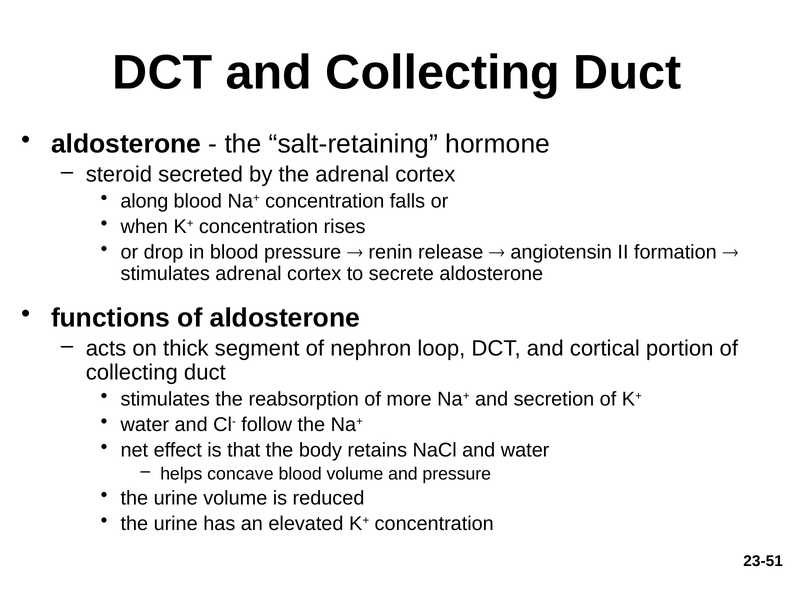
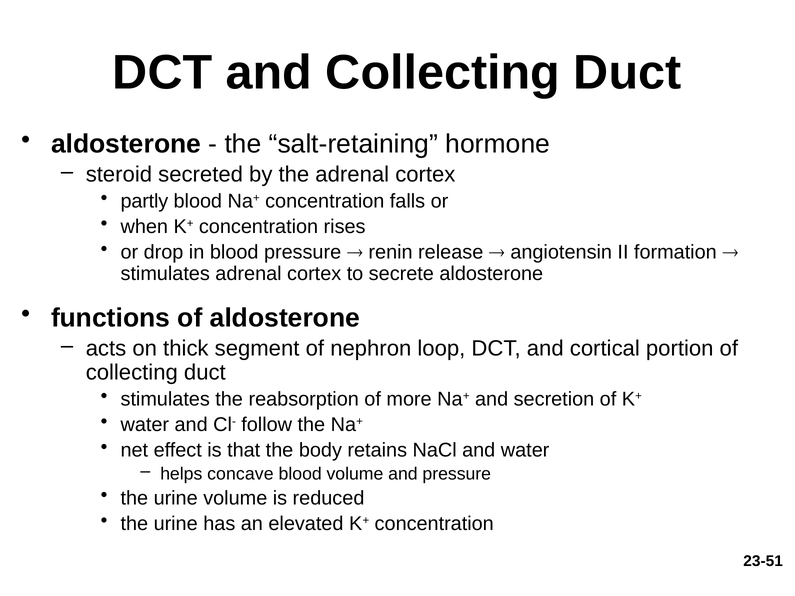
along: along -> partly
